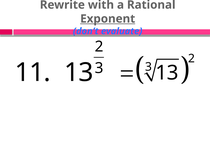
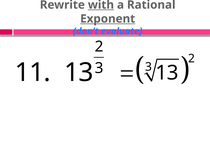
with underline: none -> present
